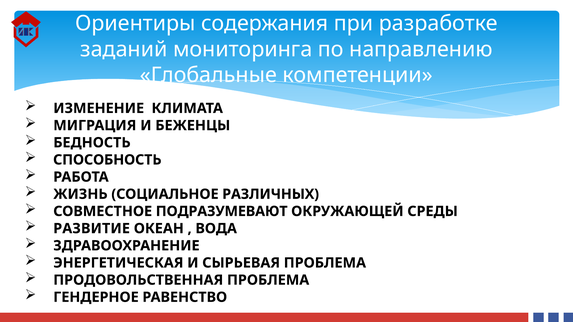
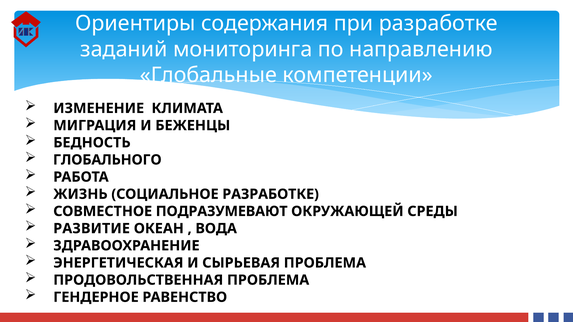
СПОСОБНОСТЬ: СПОСОБНОСТЬ -> ГЛОБАЛЬНОГО
СОЦИАЛЬНОЕ РАЗЛИЧНЫХ: РАЗЛИЧНЫХ -> РАЗРАБОТКЕ
